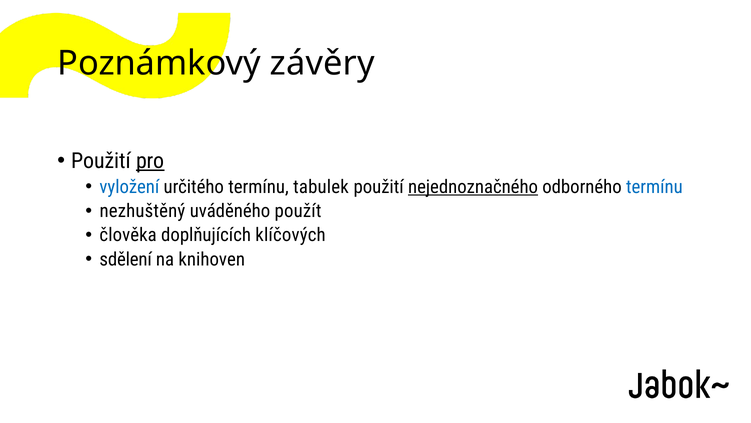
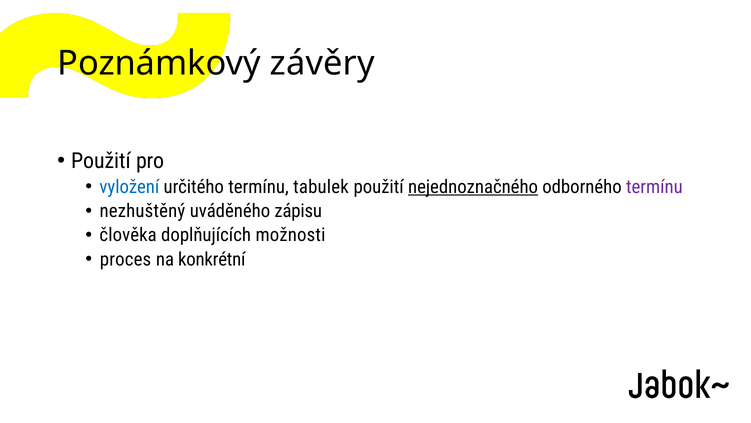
pro underline: present -> none
termínu at (654, 187) colour: blue -> purple
použít: použít -> zápisu
klíčových: klíčových -> možnosti
sdělení: sdělení -> proces
knihoven: knihoven -> konkrétní
